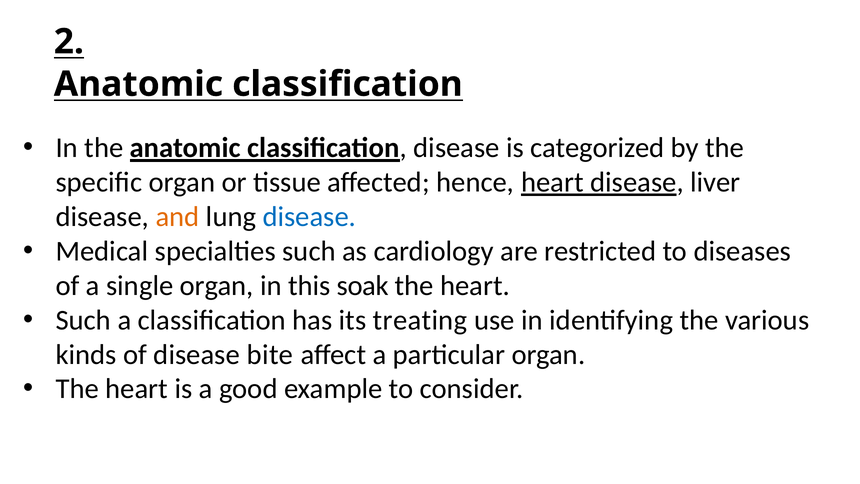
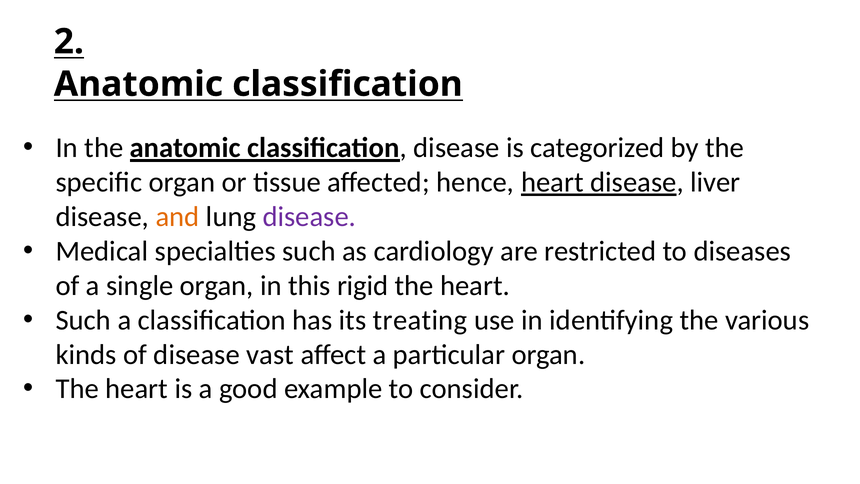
disease at (309, 217) colour: blue -> purple
soak: soak -> rigid
bite: bite -> vast
